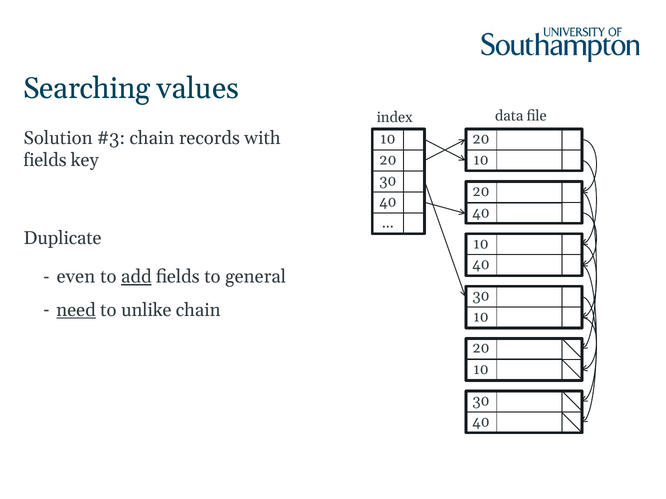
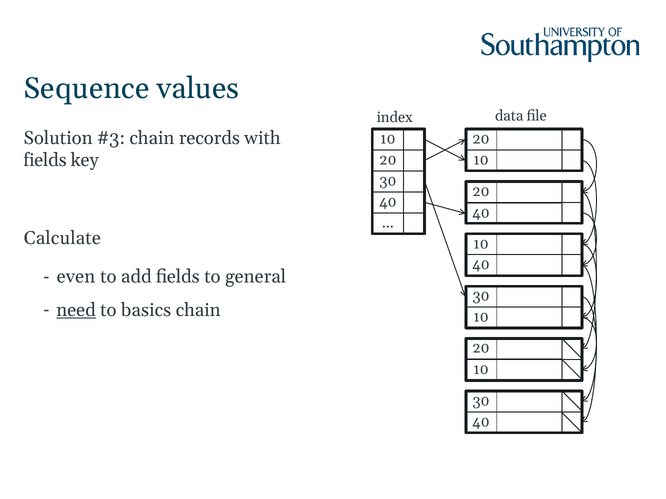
Searching: Searching -> Sequence
Duplicate: Duplicate -> Calculate
add underline: present -> none
unlike: unlike -> basics
